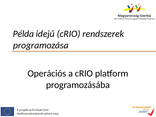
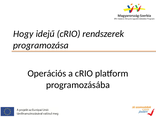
Példa: Példa -> Hogy
